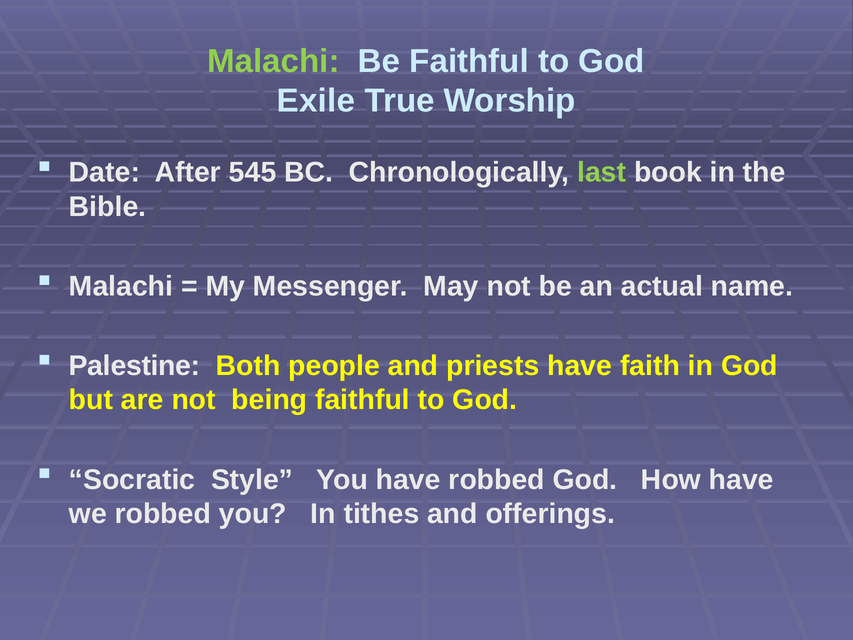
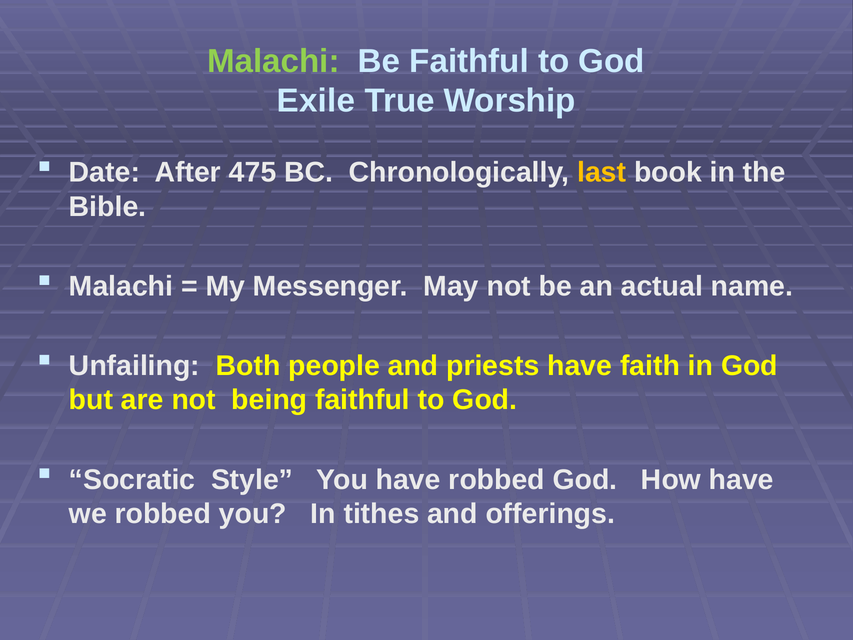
545: 545 -> 475
last colour: light green -> yellow
Palestine: Palestine -> Unfailing
